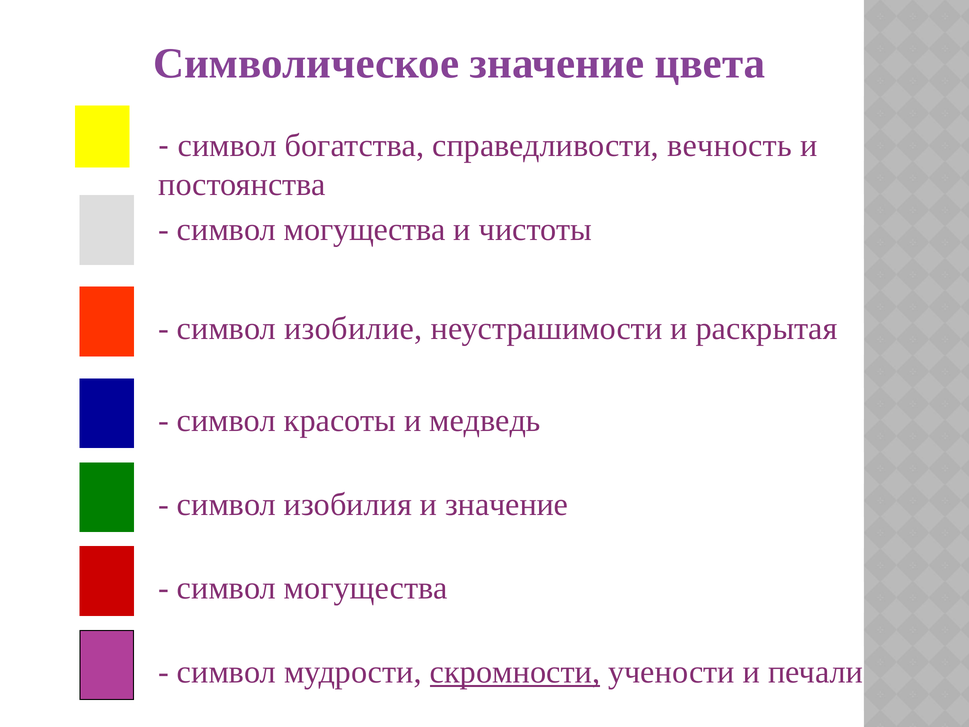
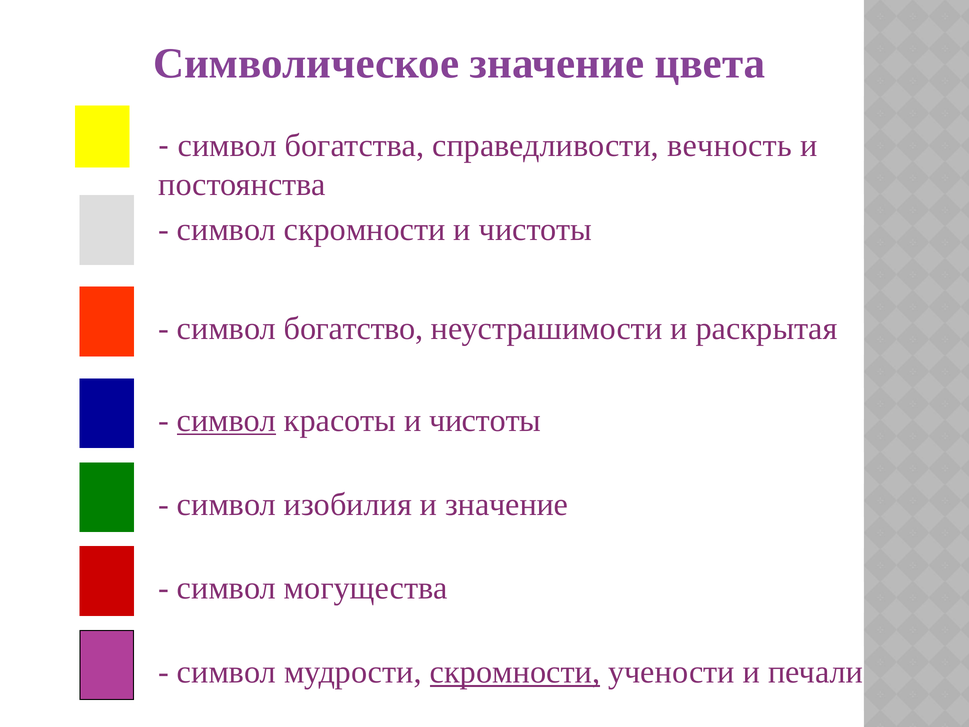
могущества at (365, 229): могущества -> скромности
изобилие: изобилие -> богатство
символ at (226, 420) underline: none -> present
красоты и медведь: медведь -> чистоты
